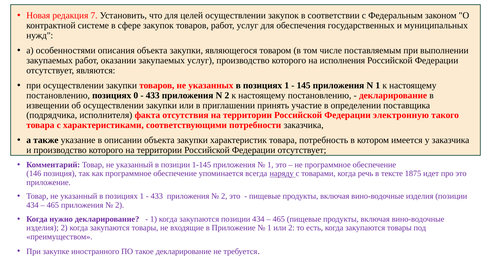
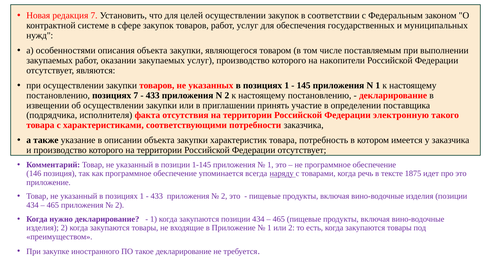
исполнения: исполнения -> накопители
позициях 0: 0 -> 7
